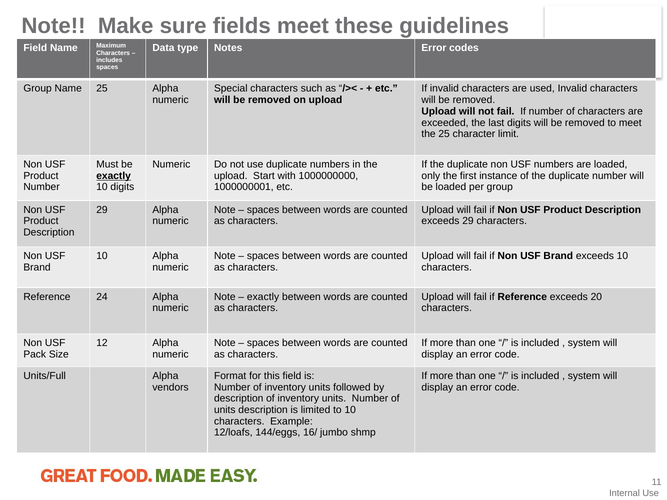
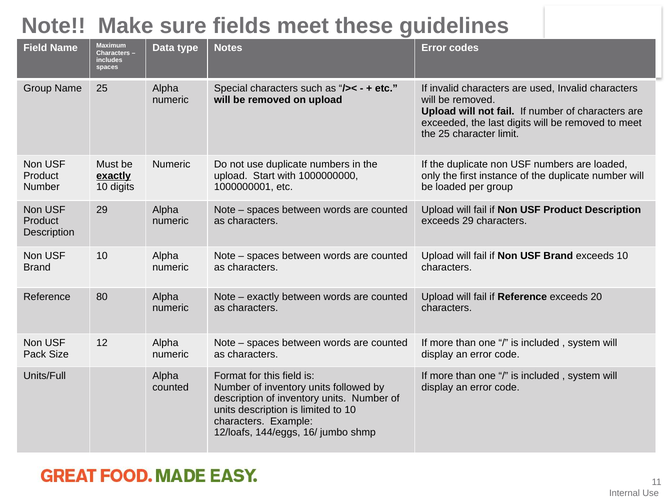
24: 24 -> 80
vendors at (171, 387): vendors -> counted
